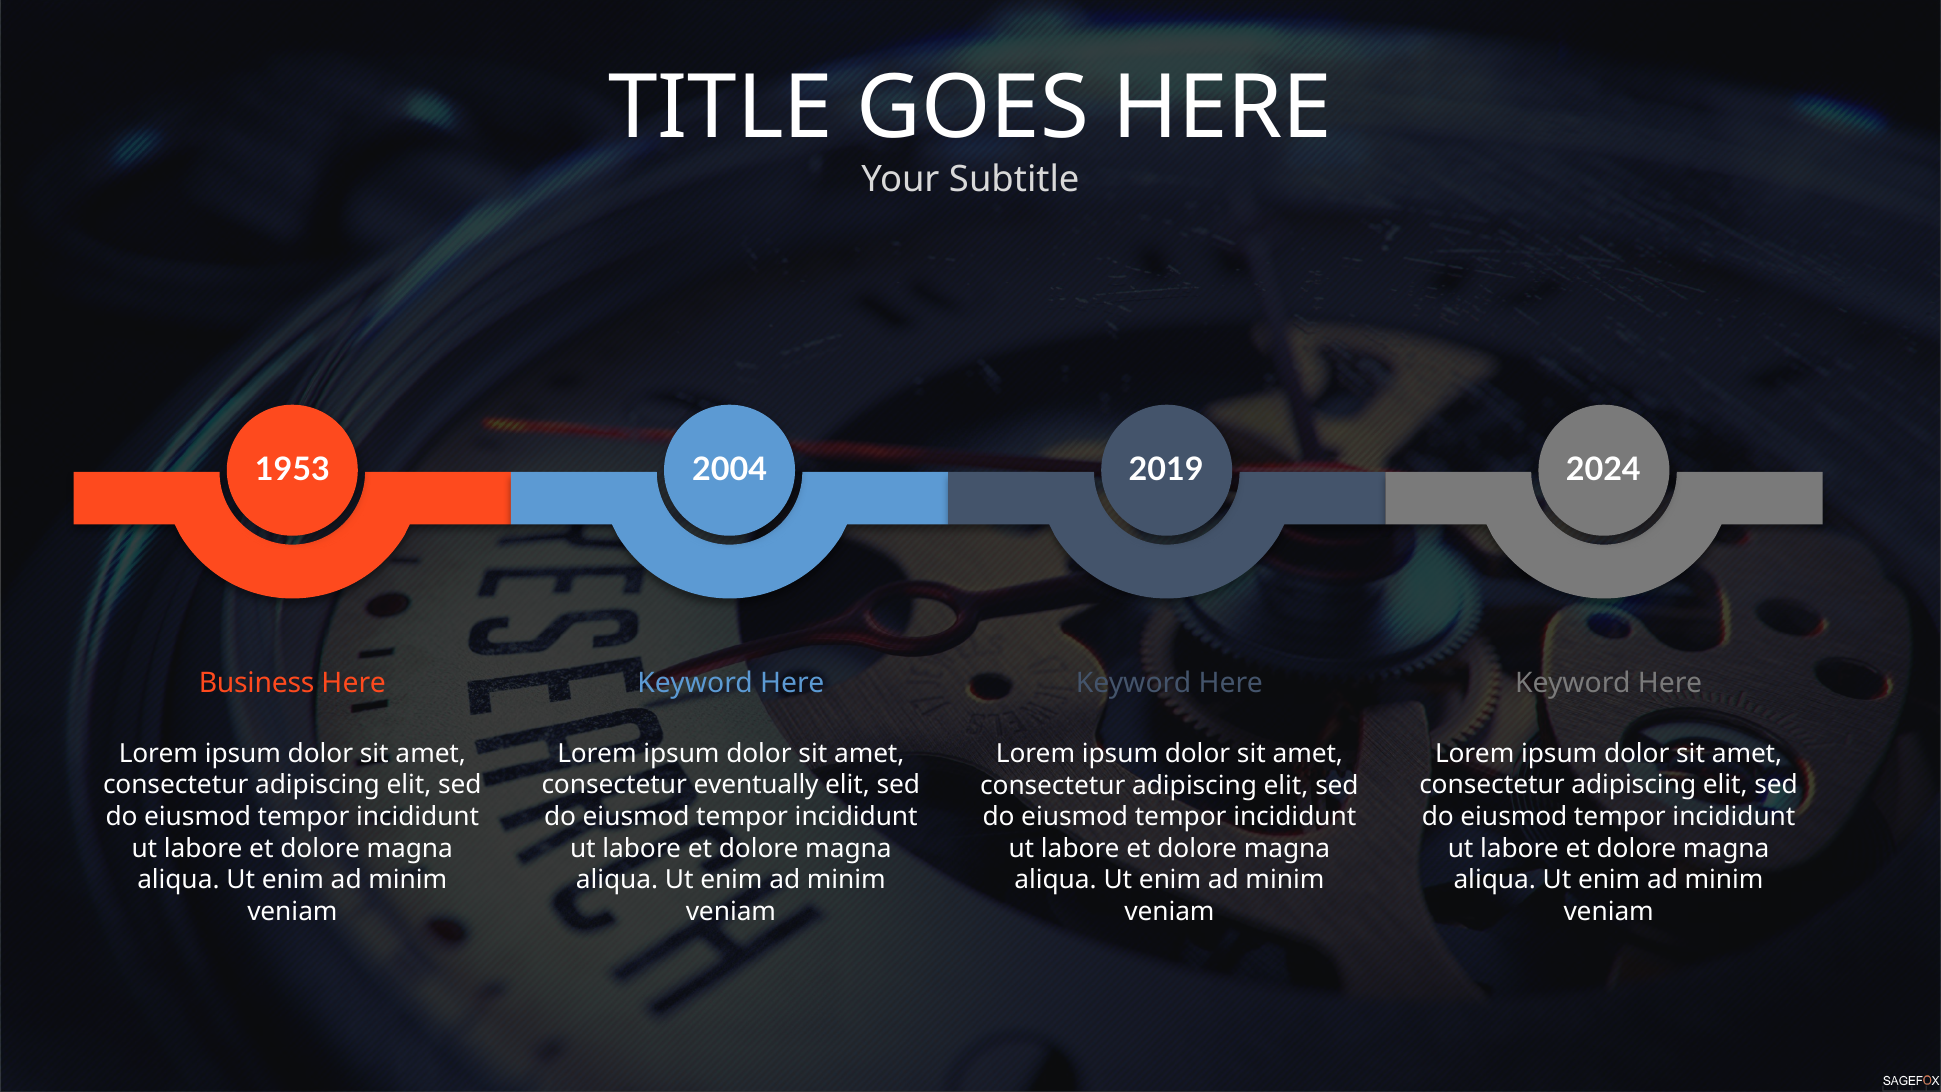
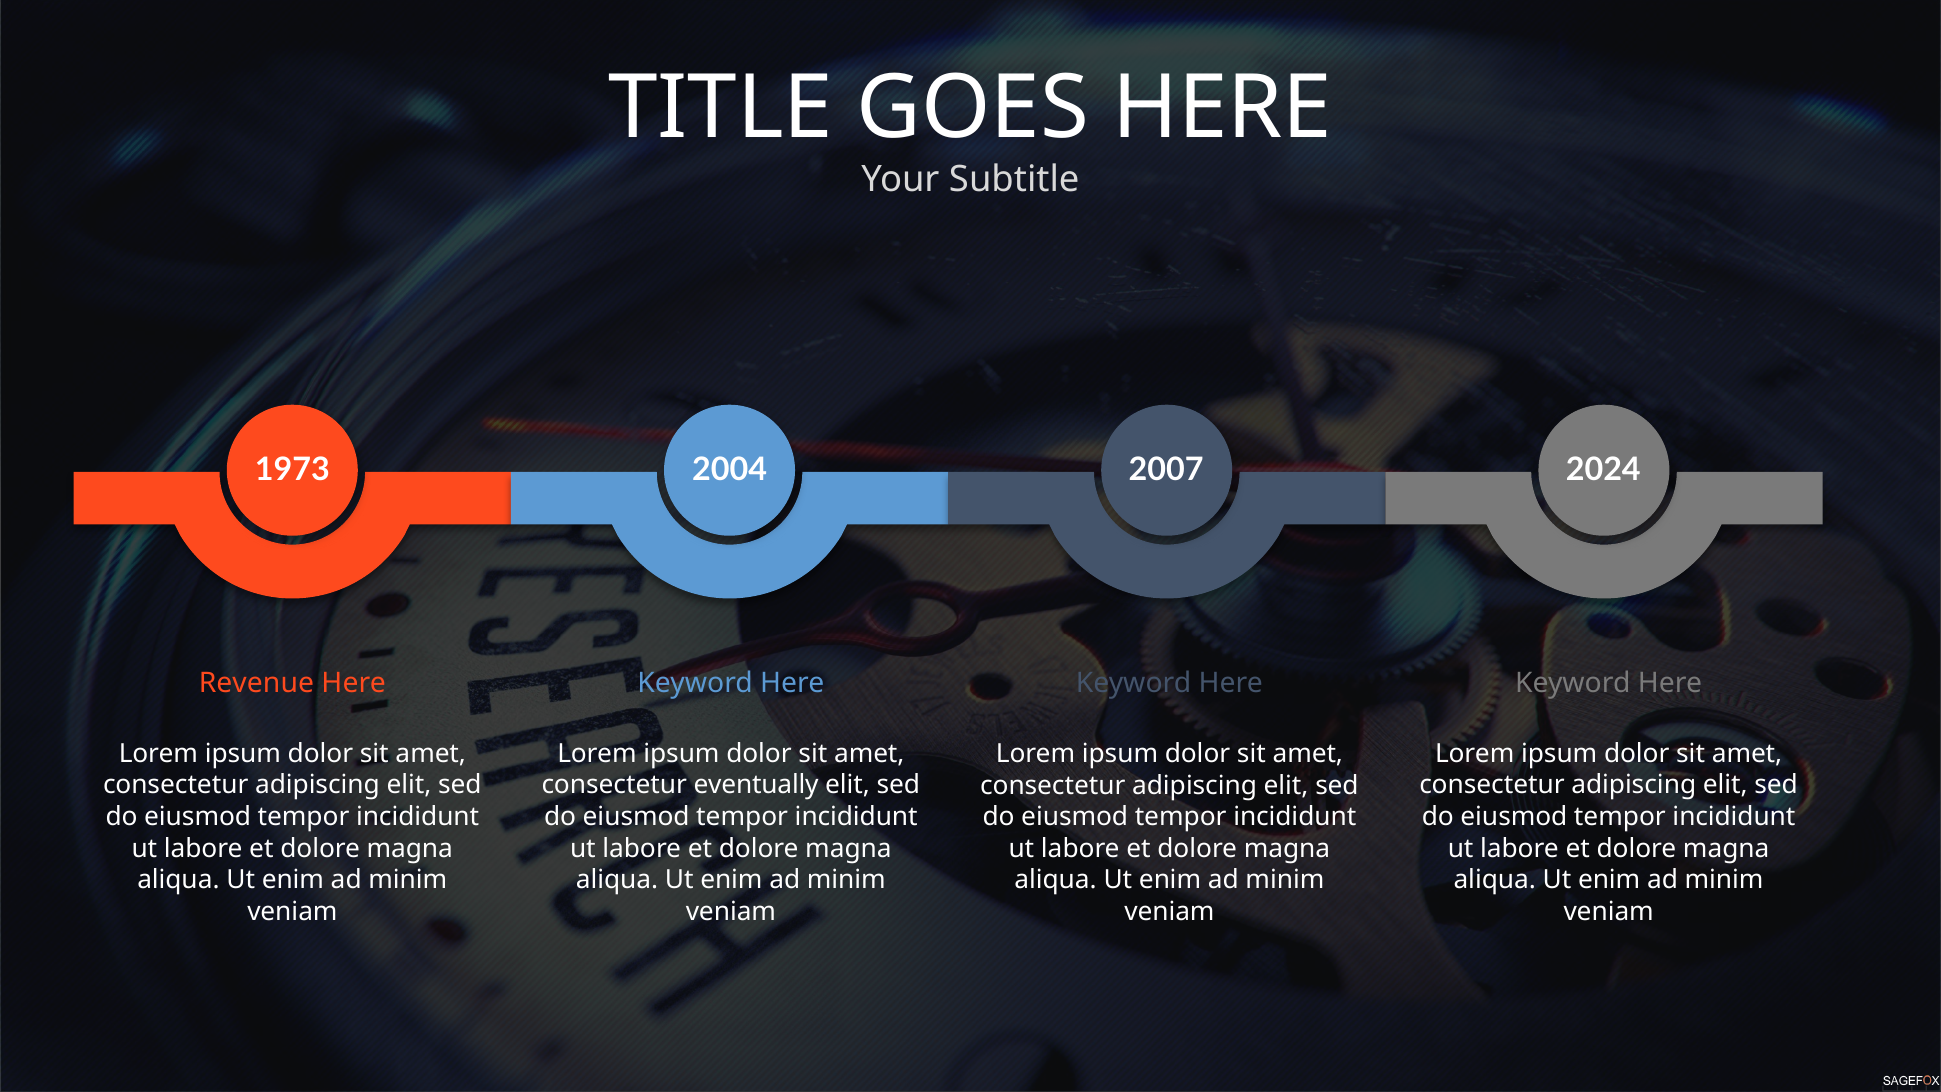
1953: 1953 -> 1973
2019: 2019 -> 2007
Business: Business -> Revenue
